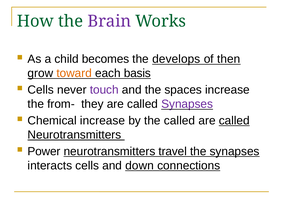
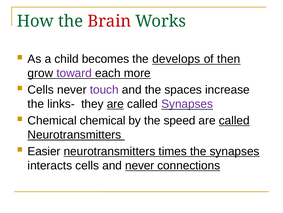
Brain colour: purple -> red
toward colour: orange -> purple
basis: basis -> more
from-: from- -> links-
are at (115, 104) underline: none -> present
Chemical increase: increase -> chemical
the called: called -> speed
Power: Power -> Easier
travel: travel -> times
and down: down -> never
